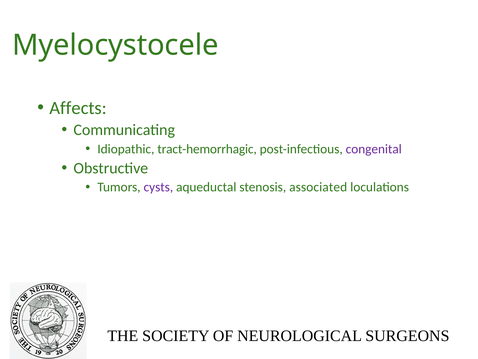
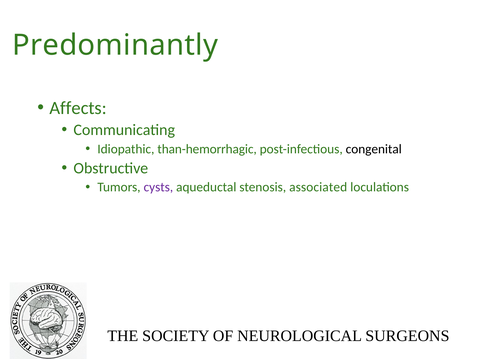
Myelocystocele: Myelocystocele -> Predominantly
tract-hemorrhagic: tract-hemorrhagic -> than-hemorrhagic
congenital colour: purple -> black
